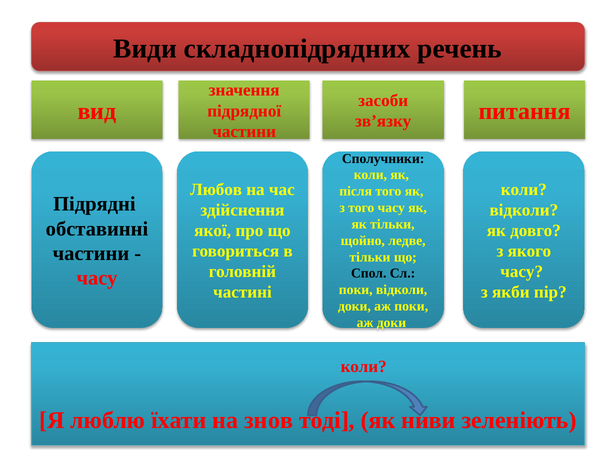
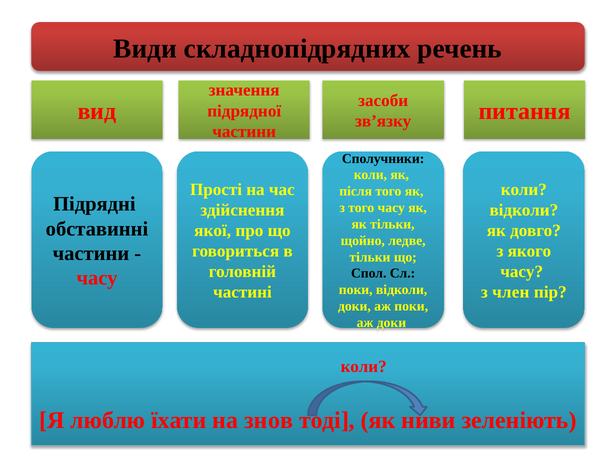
Любов: Любов -> Прості
якби: якби -> член
